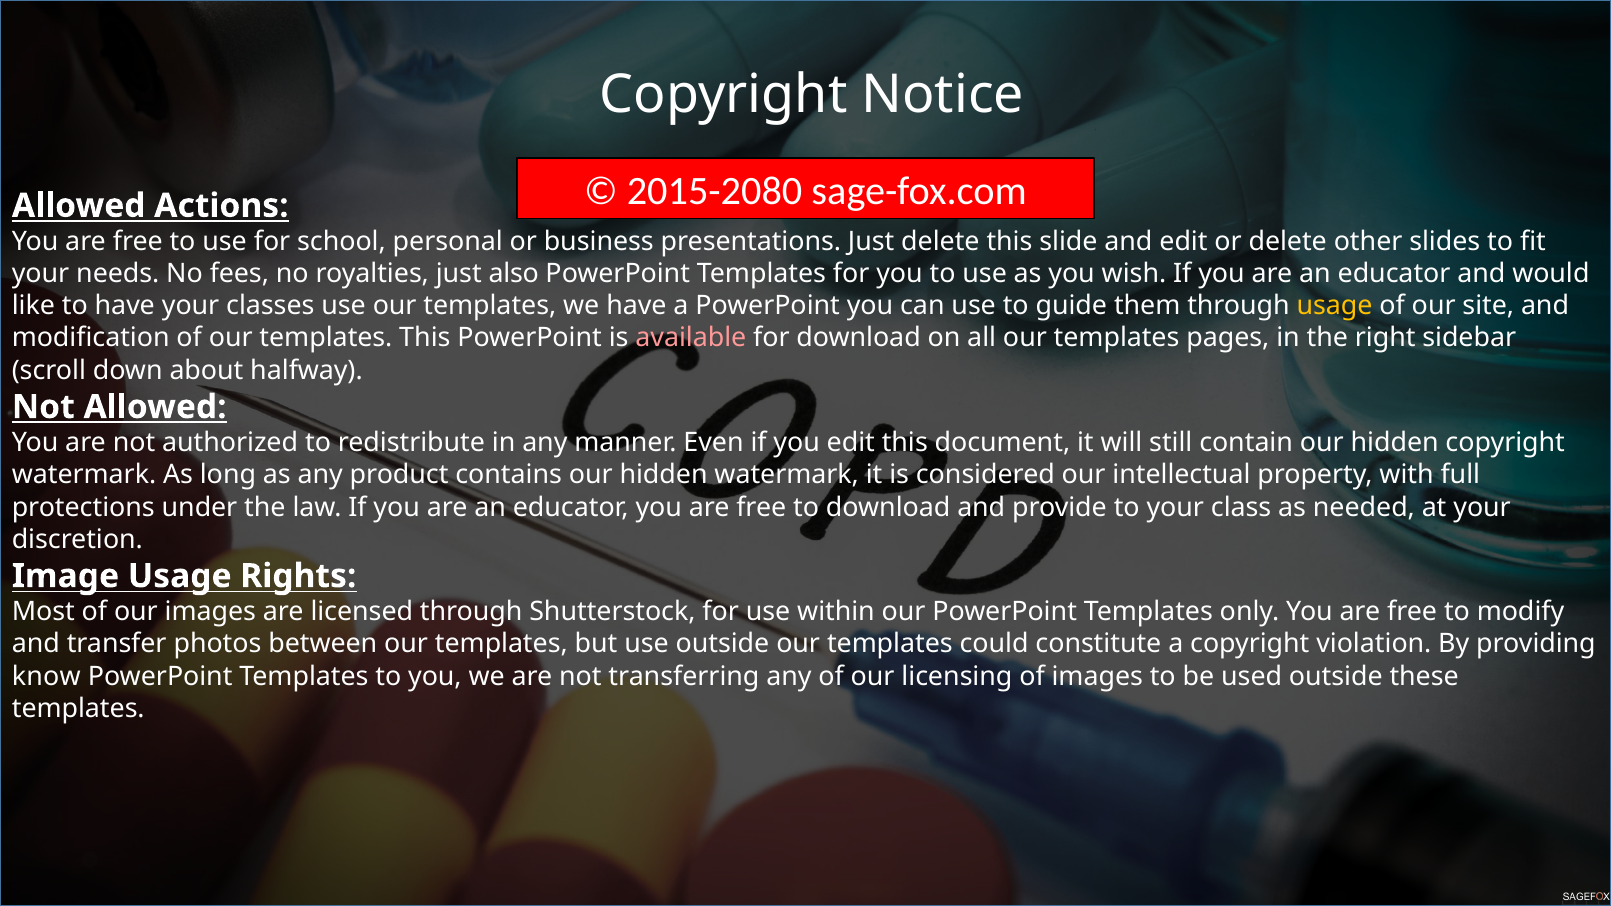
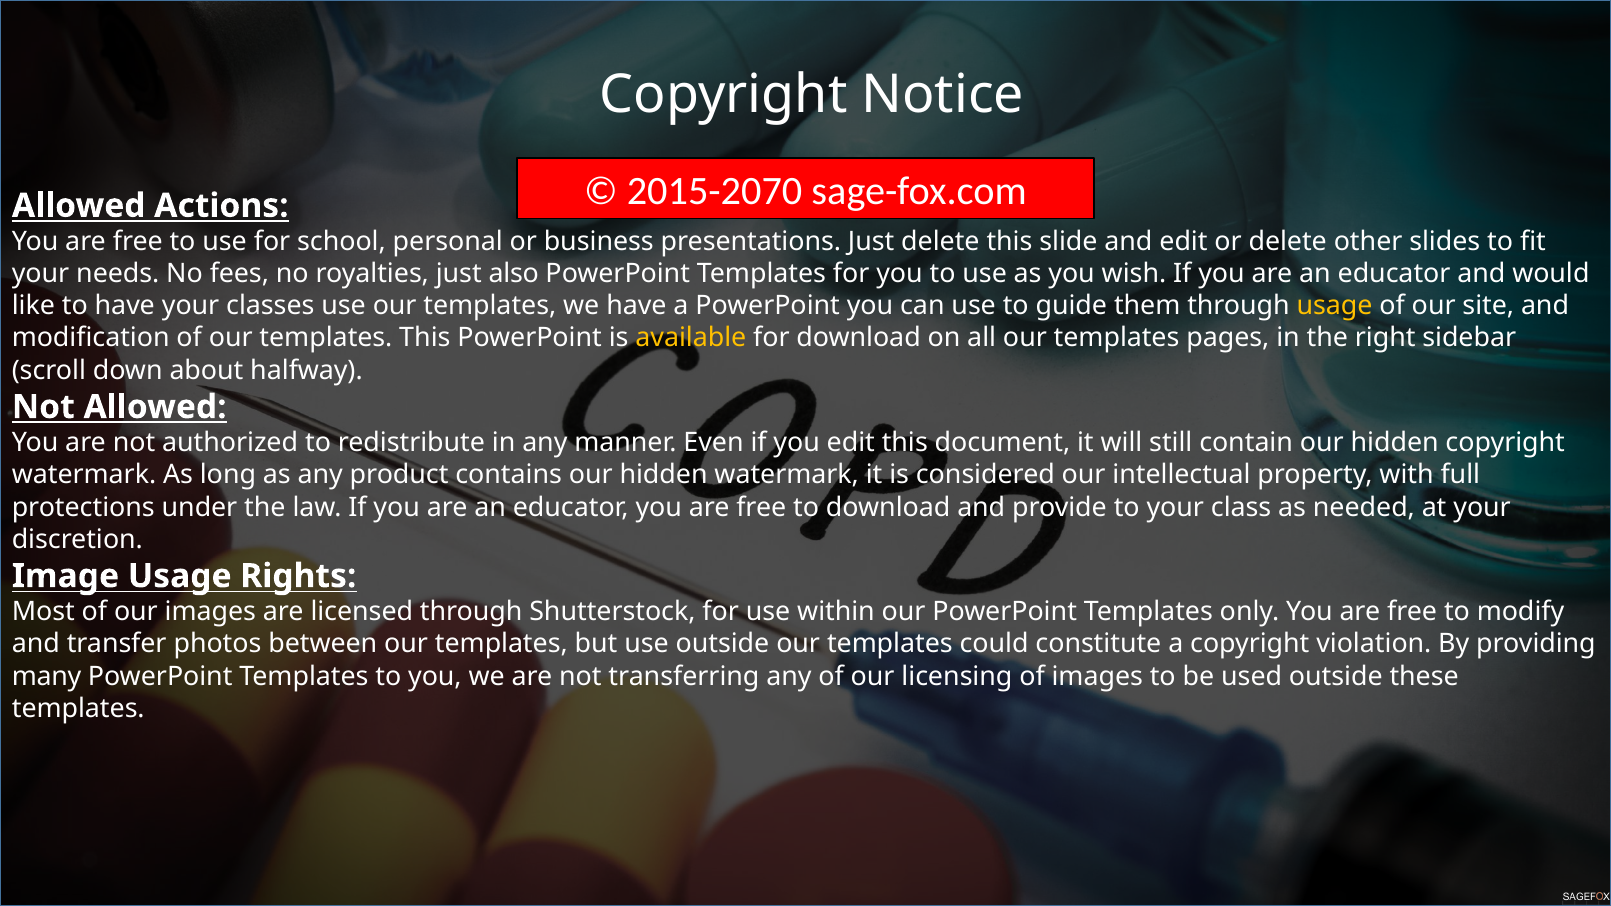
2015-2080: 2015-2080 -> 2015-2070
available colour: pink -> yellow
know: know -> many
